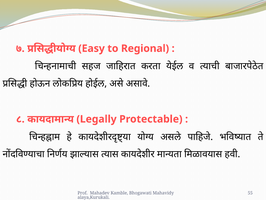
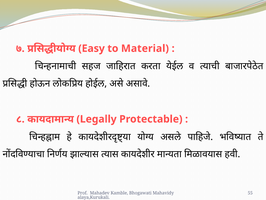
Regional: Regional -> Material
